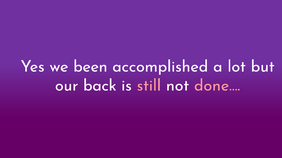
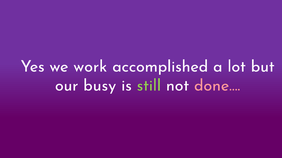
been: been -> work
back: back -> busy
still colour: pink -> light green
